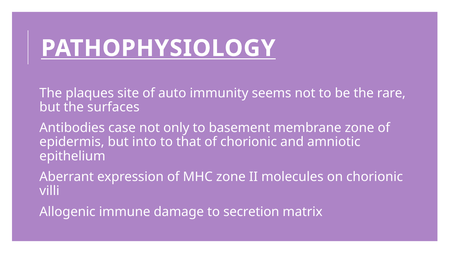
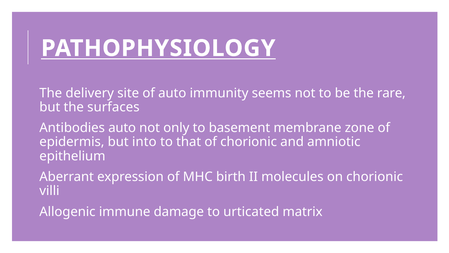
plaques: plaques -> delivery
Antibodies case: case -> auto
MHC zone: zone -> birth
secretion: secretion -> urticated
